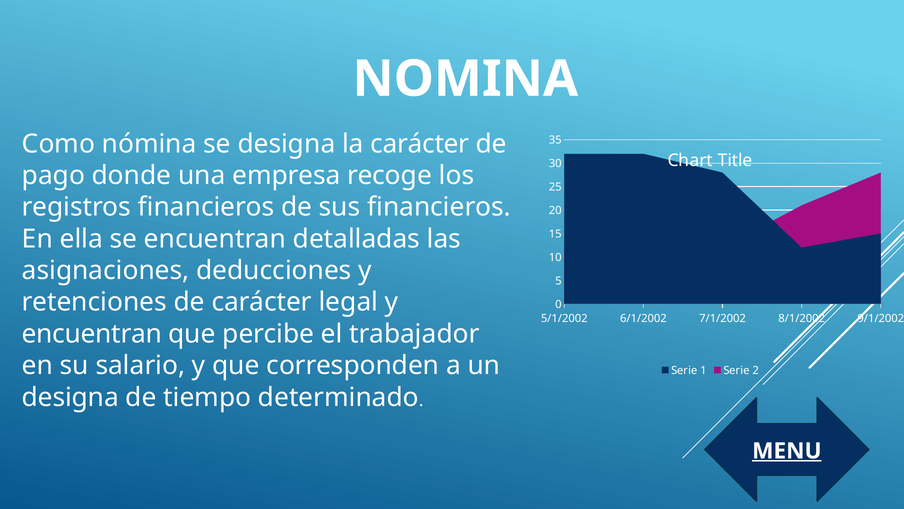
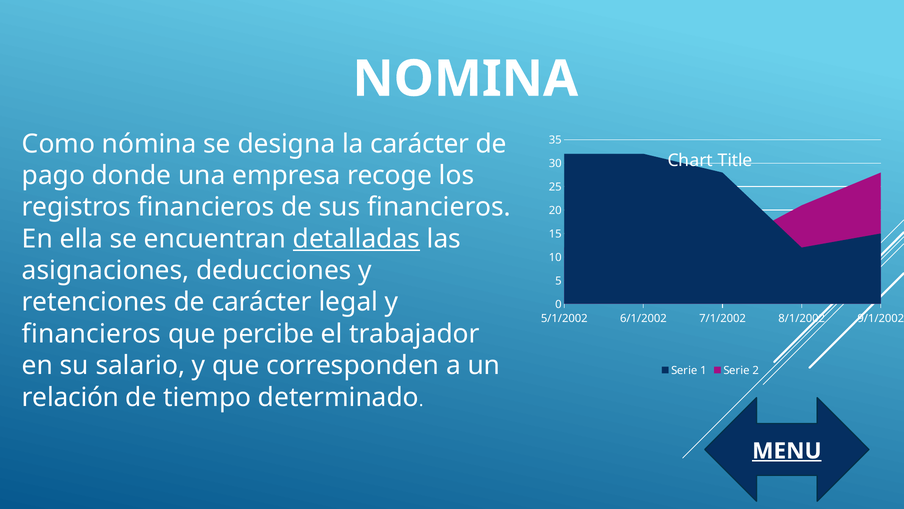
detalladas underline: none -> present
encuentran at (92, 334): encuentran -> financieros
designa at (70, 397): designa -> relación
